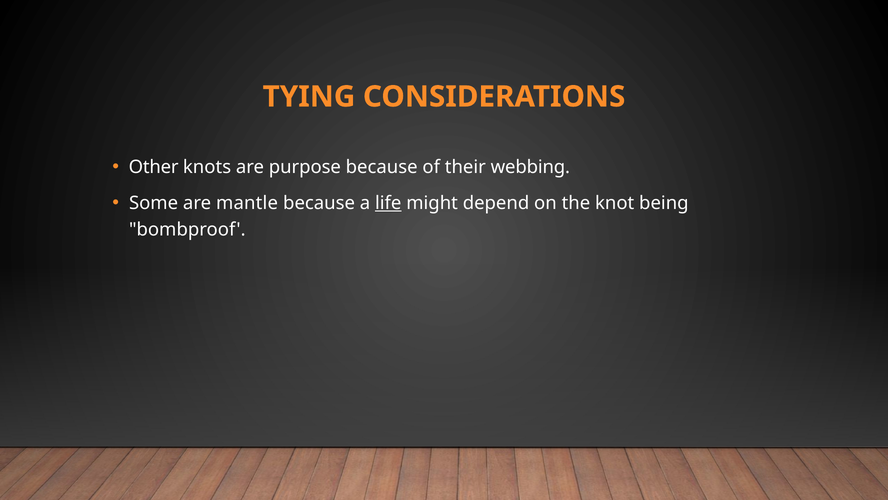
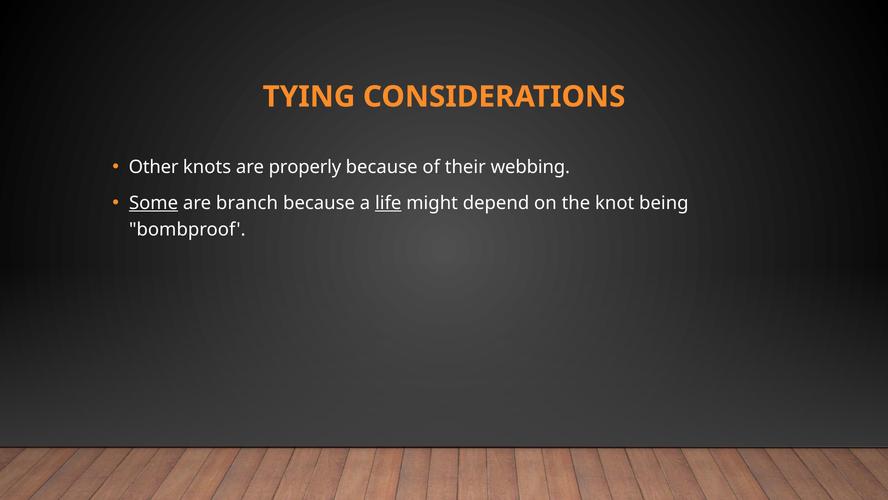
purpose: purpose -> properly
Some underline: none -> present
mantle: mantle -> branch
